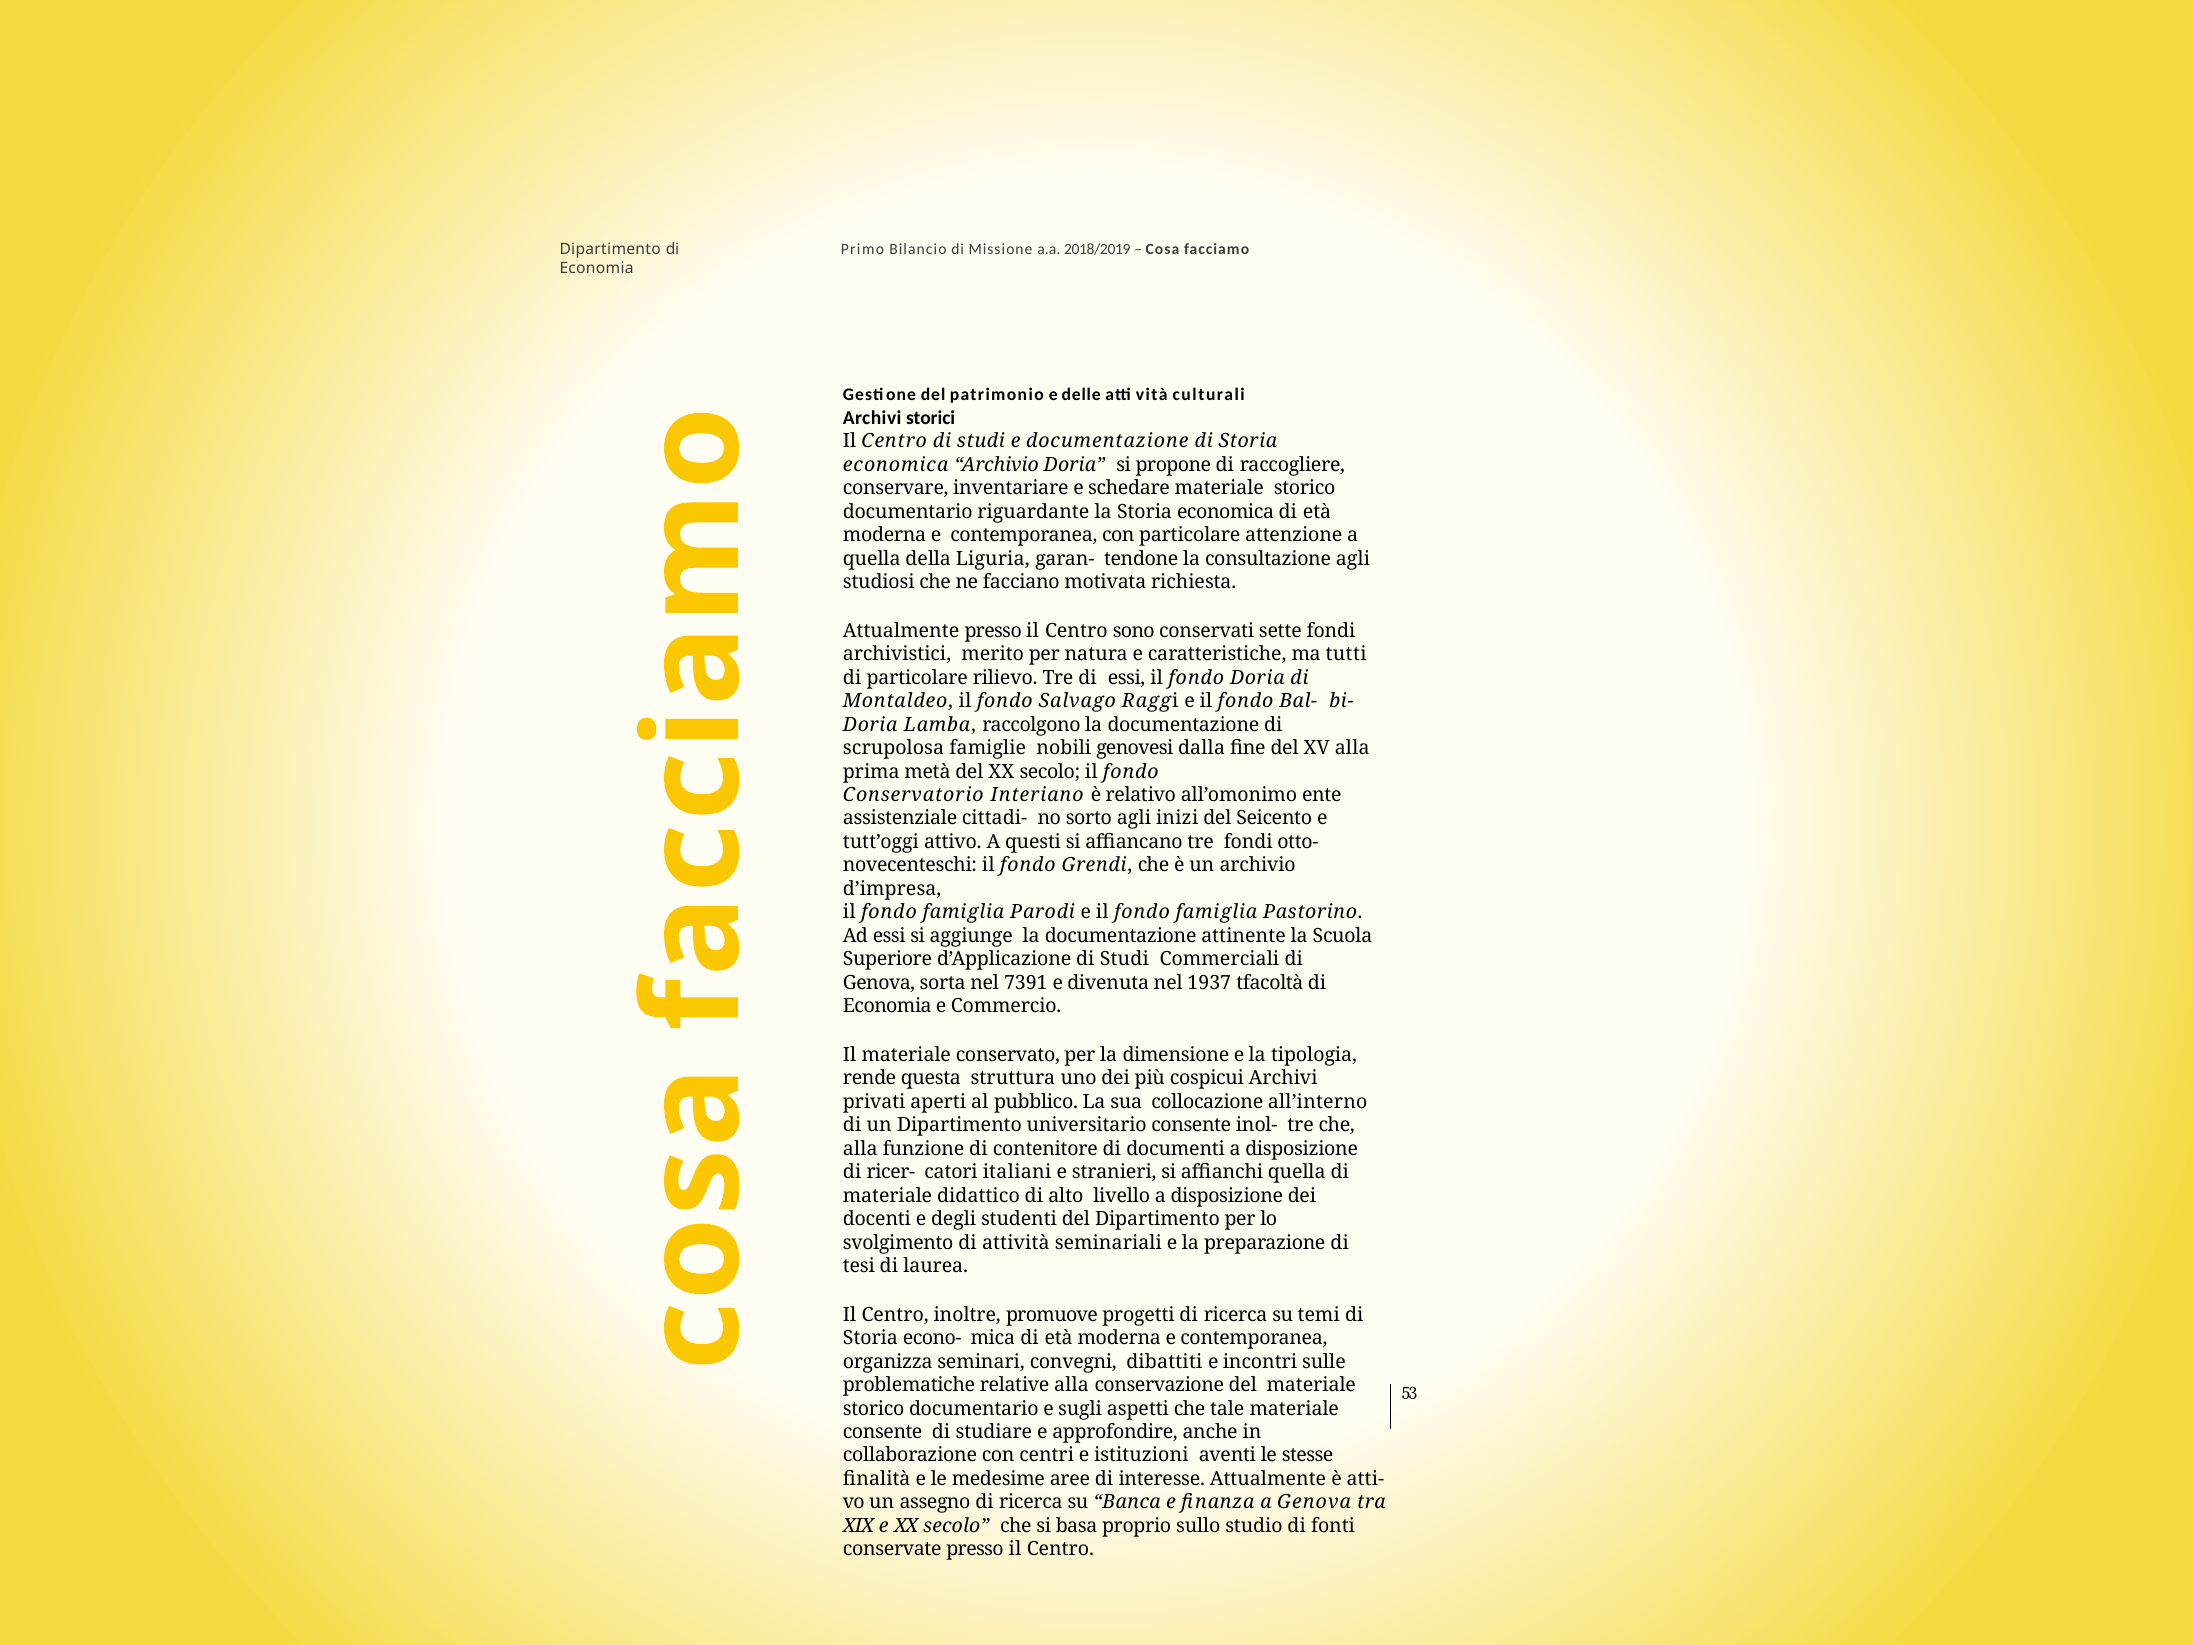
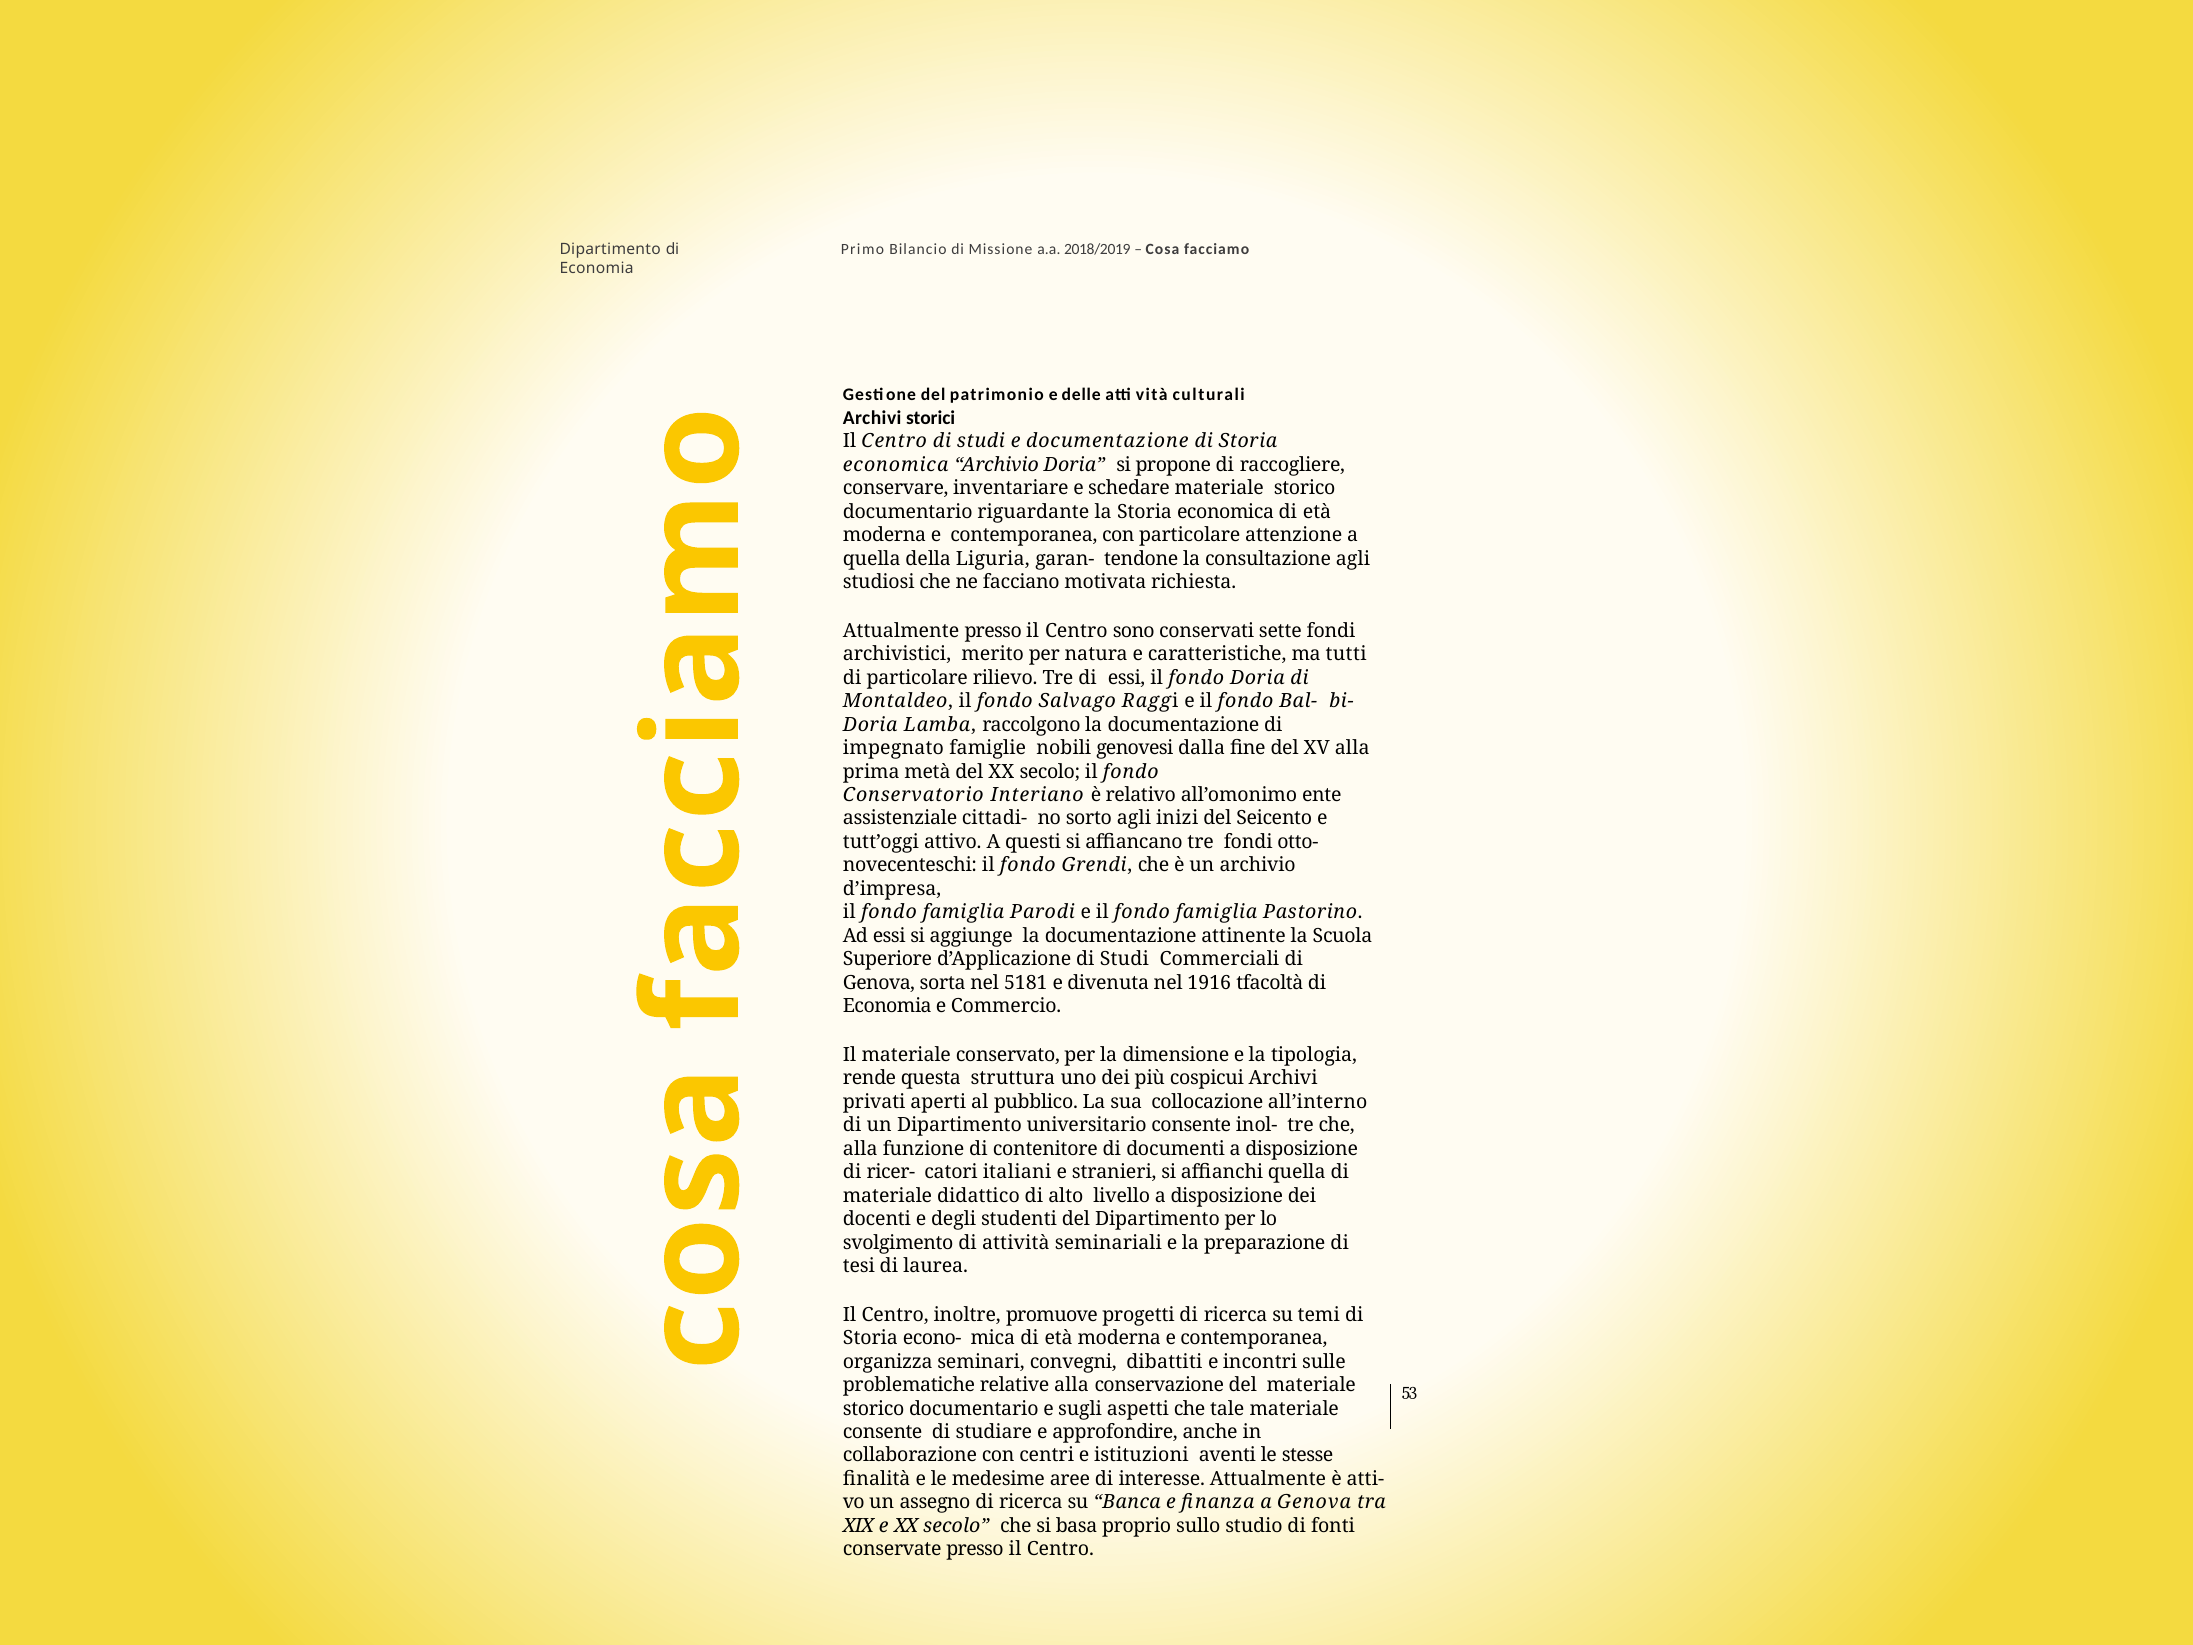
scrupolosa: scrupolosa -> impegnato
7391: 7391 -> 5181
1937: 1937 -> 1916
